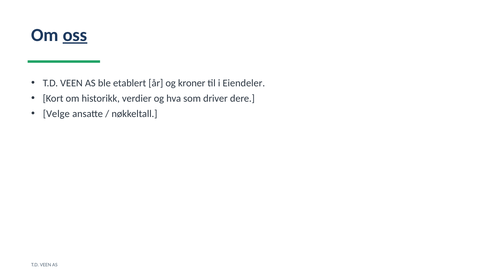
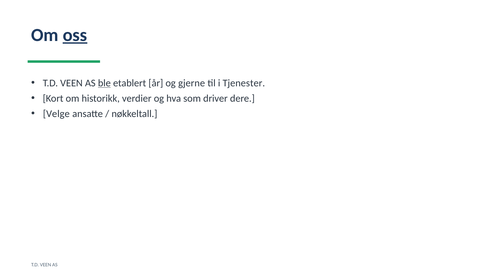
ble underline: none -> present
kroner: kroner -> gjerne
Eiendeler: Eiendeler -> Tjenester
